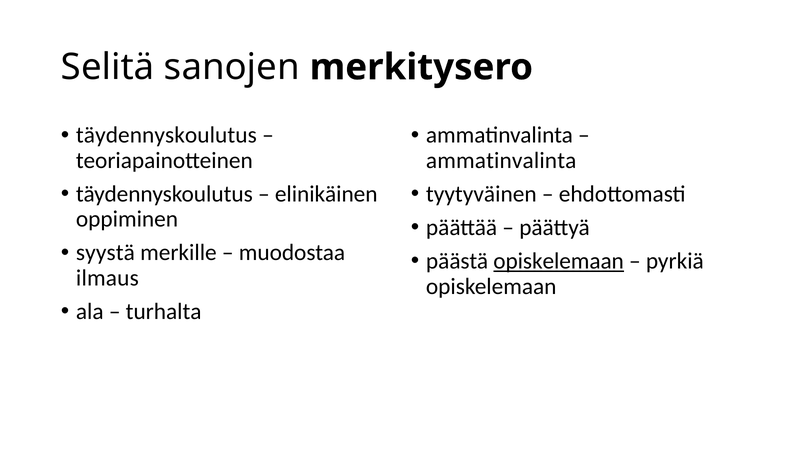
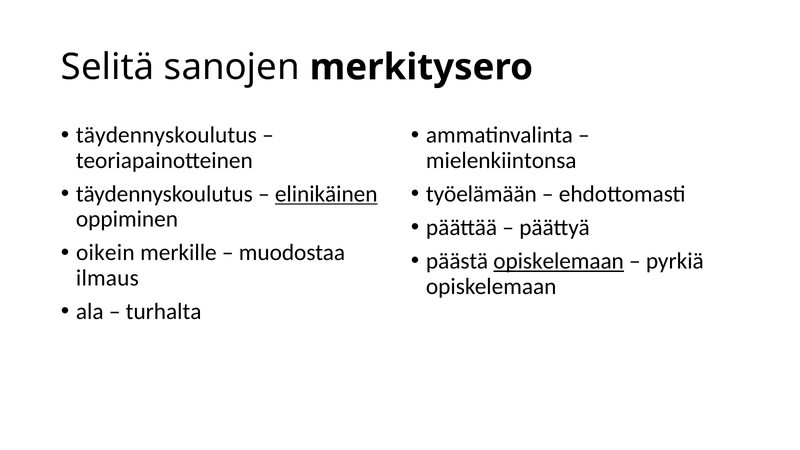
ammatinvalinta at (501, 160): ammatinvalinta -> mielenkiintonsa
elinikäinen underline: none -> present
tyytyväinen: tyytyväinen -> työelämään
syystä: syystä -> oikein
